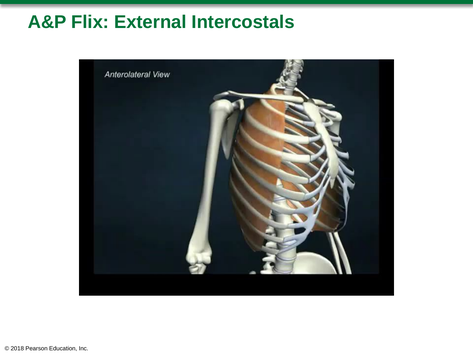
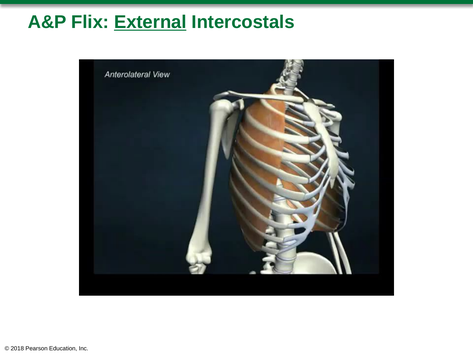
External underline: none -> present
